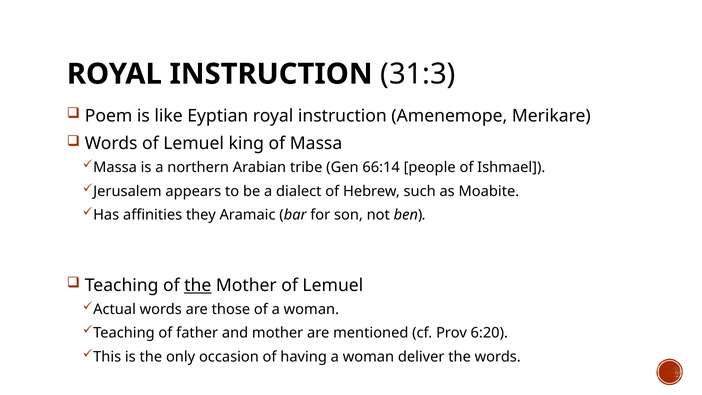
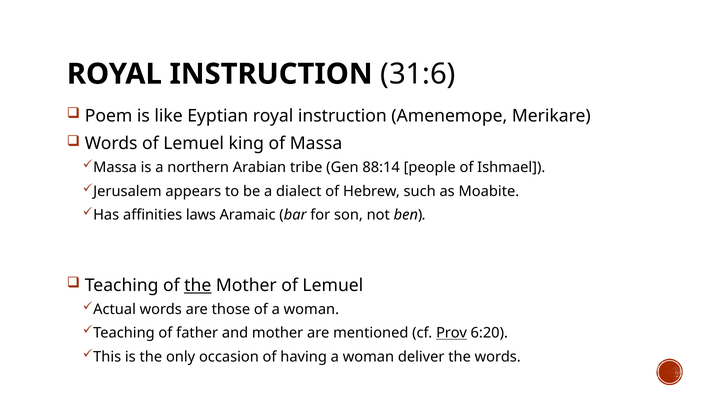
31:3: 31:3 -> 31:6
66:14: 66:14 -> 88:14
they: they -> laws
Prov underline: none -> present
